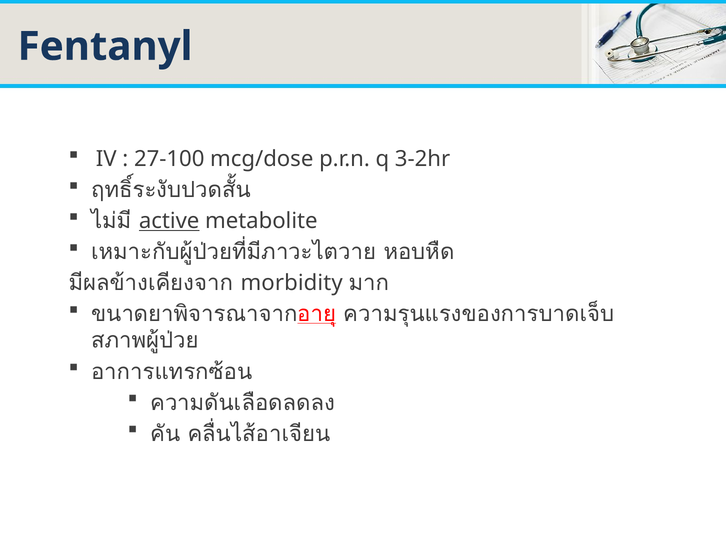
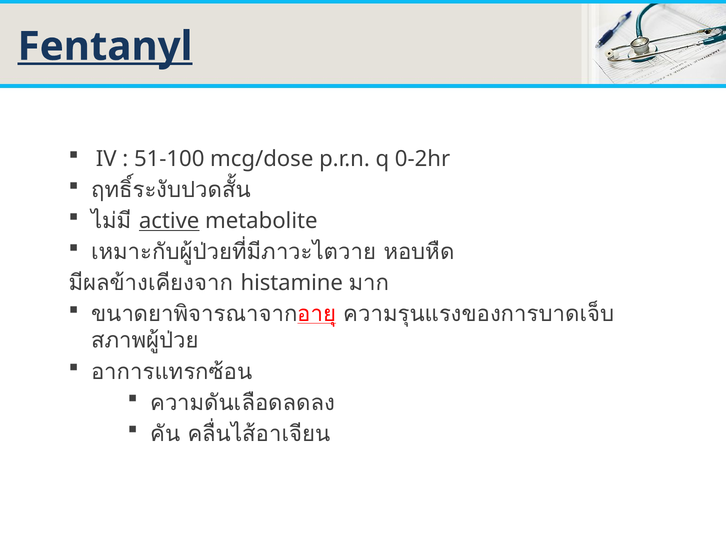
Fentanyl underline: none -> present
27-100: 27-100 -> 51-100
3-2hr: 3-2hr -> 0-2hr
morbidity: morbidity -> histamine
